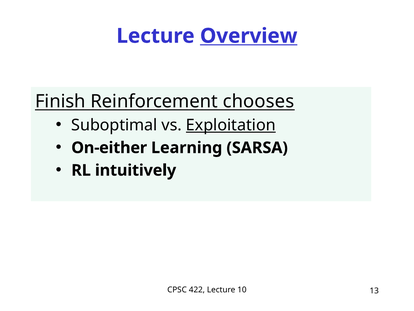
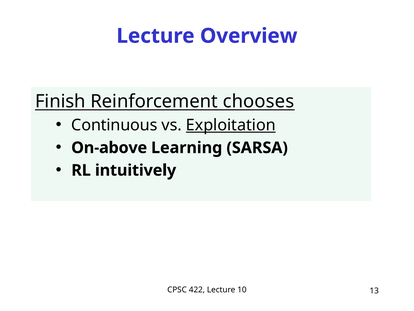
Overview underline: present -> none
Suboptimal: Suboptimal -> Continuous
On-either: On-either -> On-above
